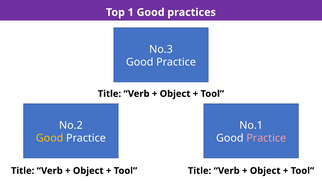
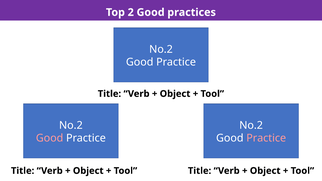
1: 1 -> 2
No.3 at (161, 49): No.3 -> No.2
No.1 at (251, 125): No.1 -> No.2
Good at (50, 138) colour: yellow -> pink
